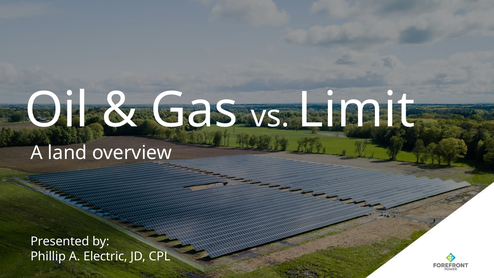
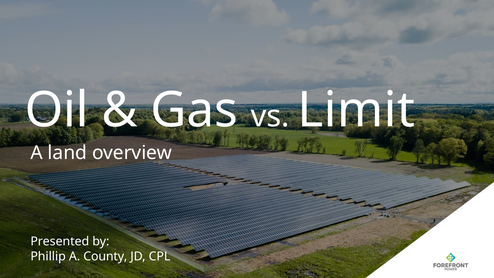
Electric: Electric -> County
